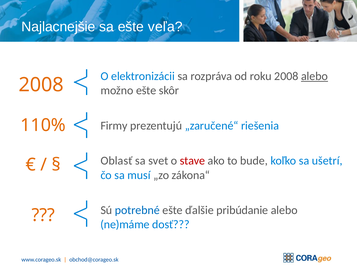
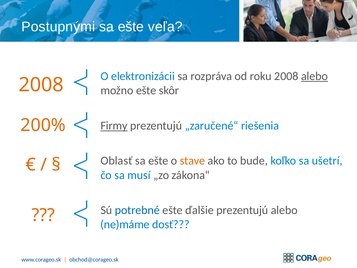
Najlacnejšie: Najlacnejšie -> Postupnými
110%: 110% -> 200%
Firmy underline: none -> present
svet at (158, 161): svet -> ešte
stave colour: red -> orange
ďalšie pribúdanie: pribúdanie -> prezentujú
